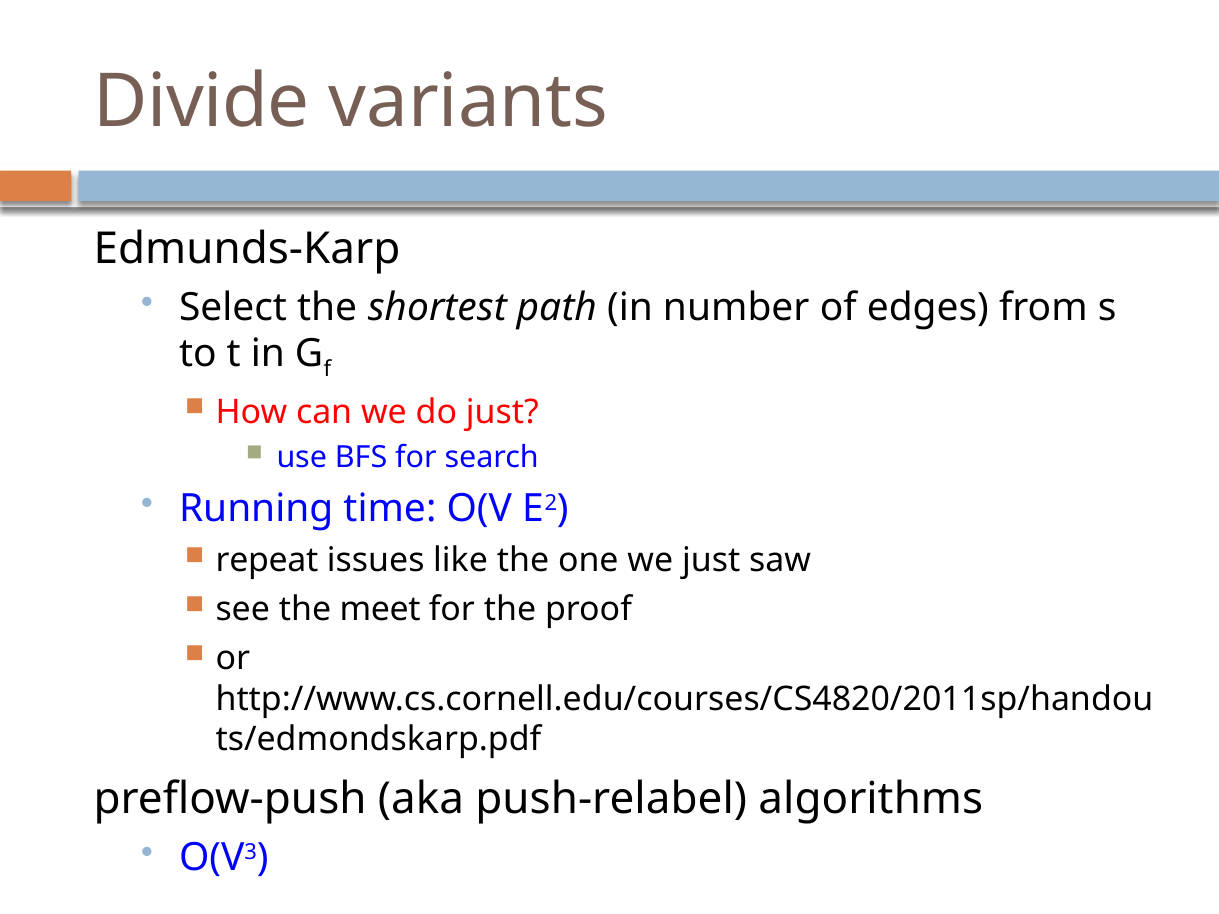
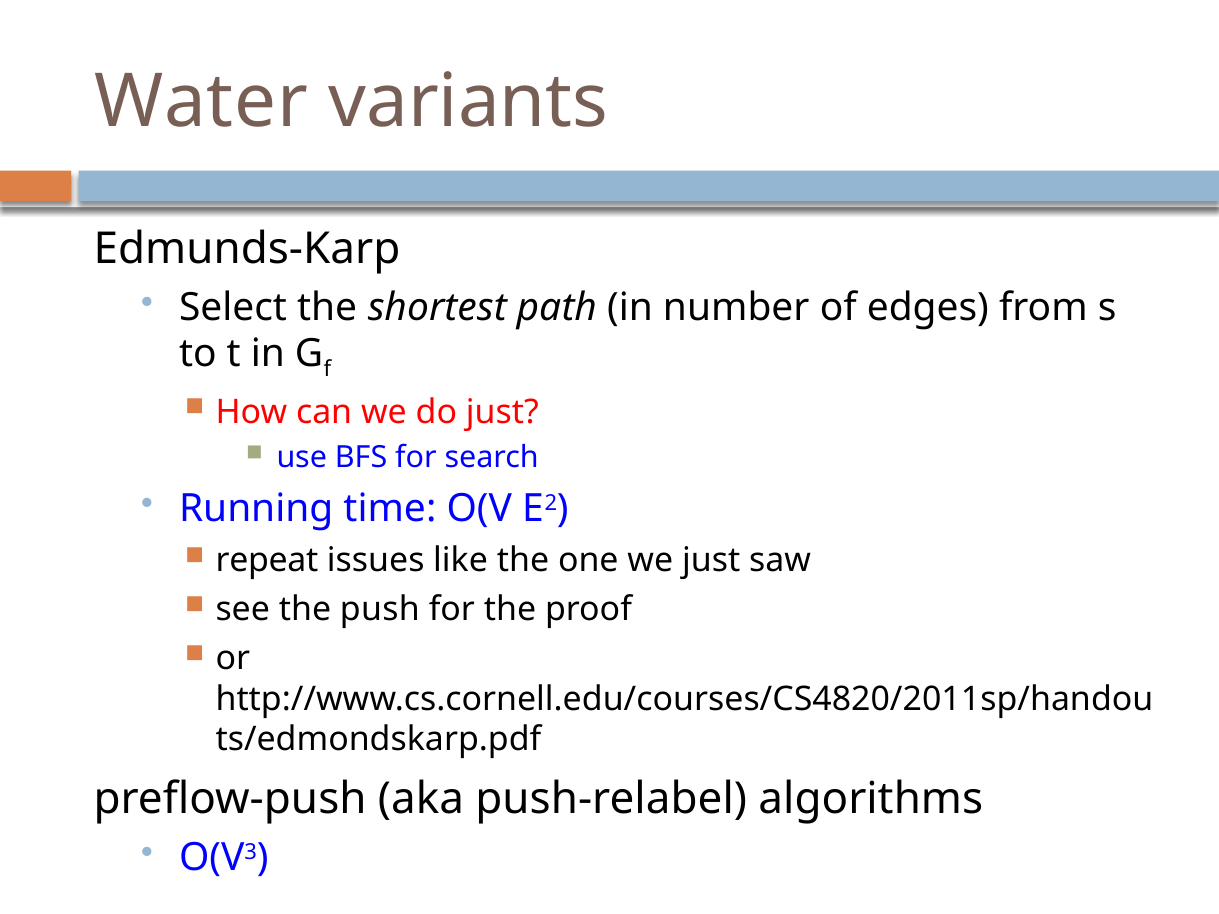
Divide: Divide -> Water
meet: meet -> push
